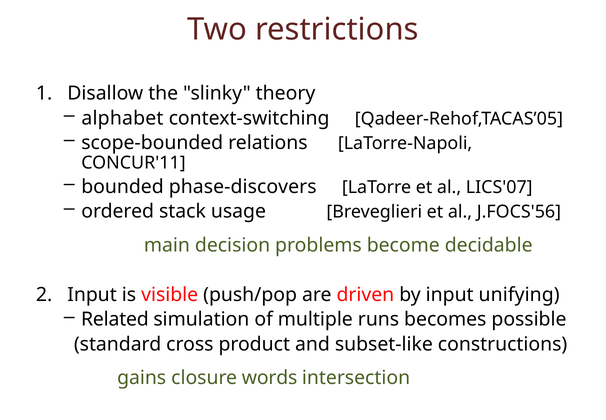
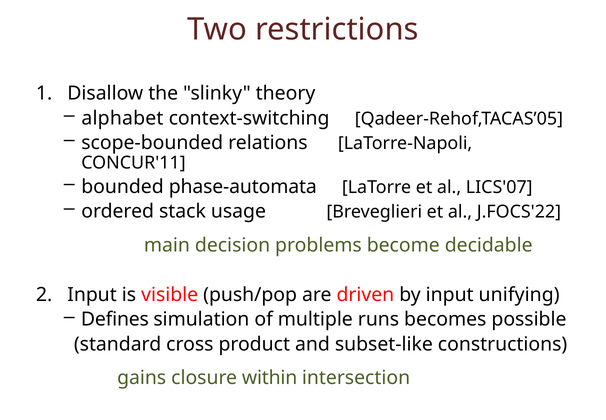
phase-discovers: phase-discovers -> phase-automata
J.FOCS'56: J.FOCS'56 -> J.FOCS'22
Related: Related -> Defines
words: words -> within
